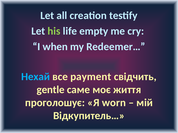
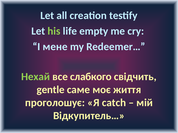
when: when -> мене
Нехай colour: light blue -> light green
payment: payment -> слабкого
worn: worn -> catch
